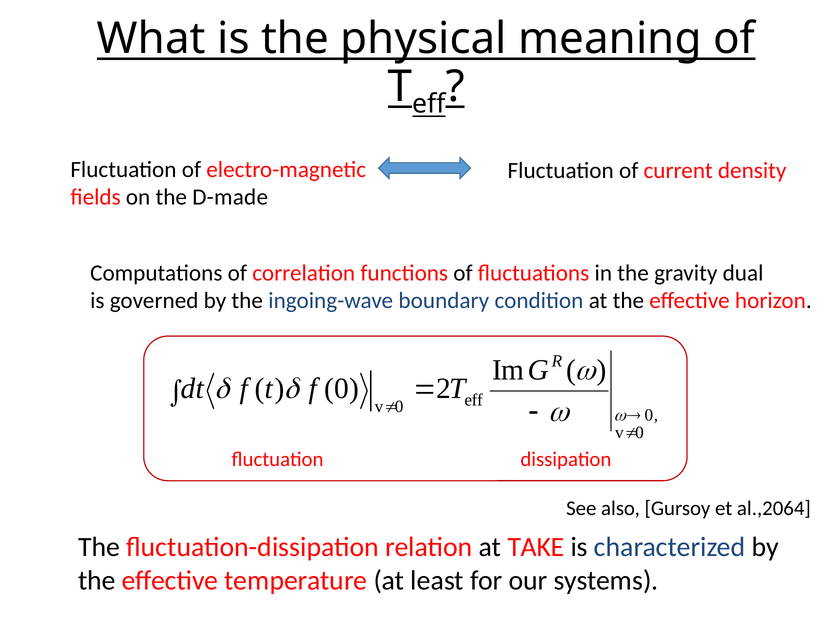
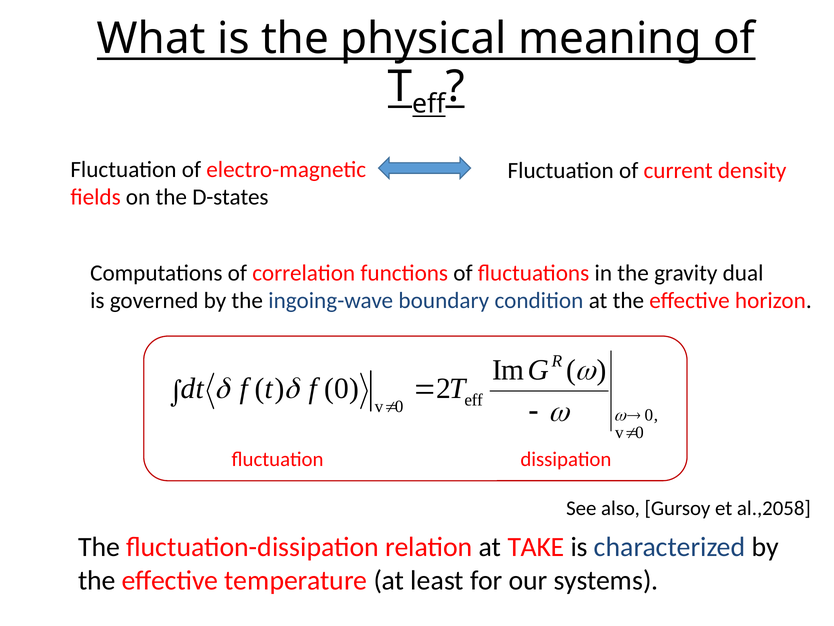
D-made: D-made -> D-states
al.,2064: al.,2064 -> al.,2058
